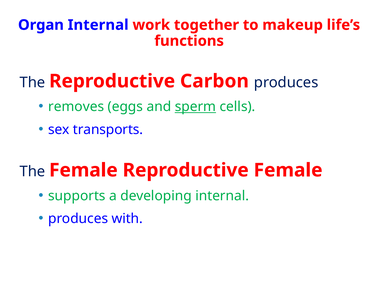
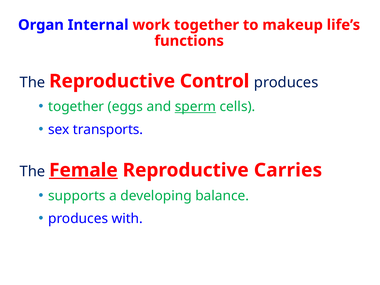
Carbon: Carbon -> Control
removes at (76, 107): removes -> together
Female at (83, 170) underline: none -> present
Reproductive Female: Female -> Carries
developing internal: internal -> balance
